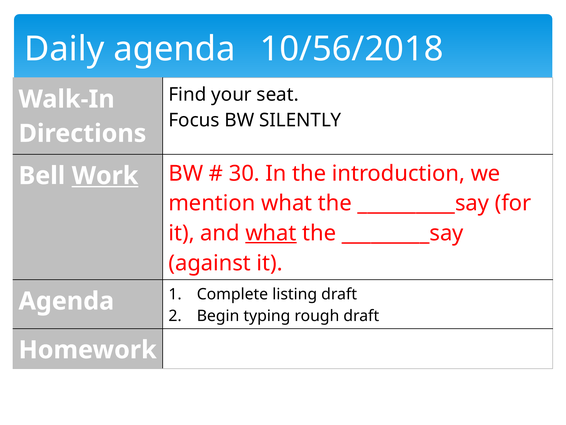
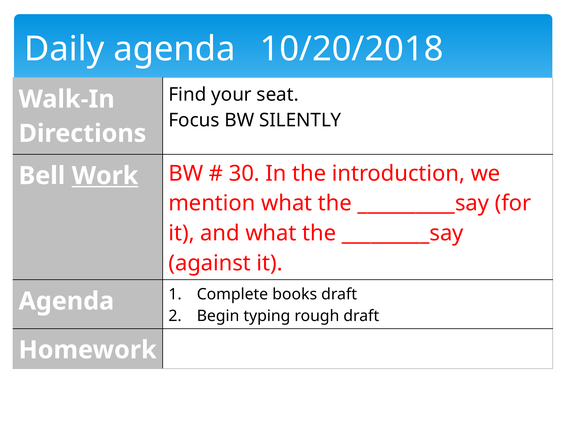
10/56/2018: 10/56/2018 -> 10/20/2018
what at (271, 233) underline: present -> none
listing: listing -> books
